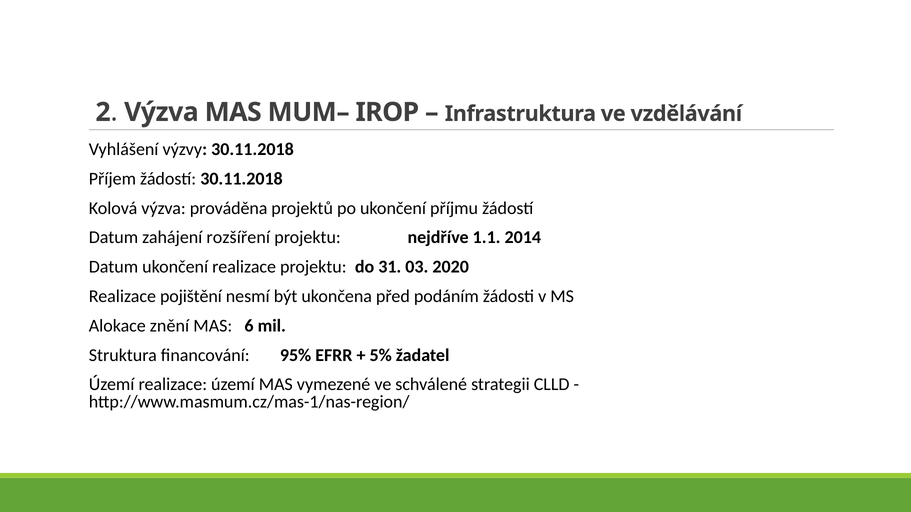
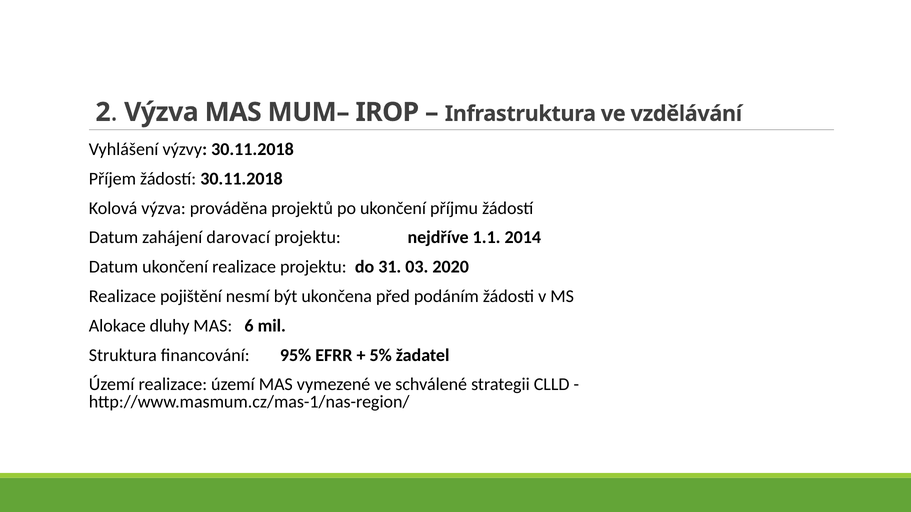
rozšíření: rozšíření -> darovací
znění: znění -> dluhy
